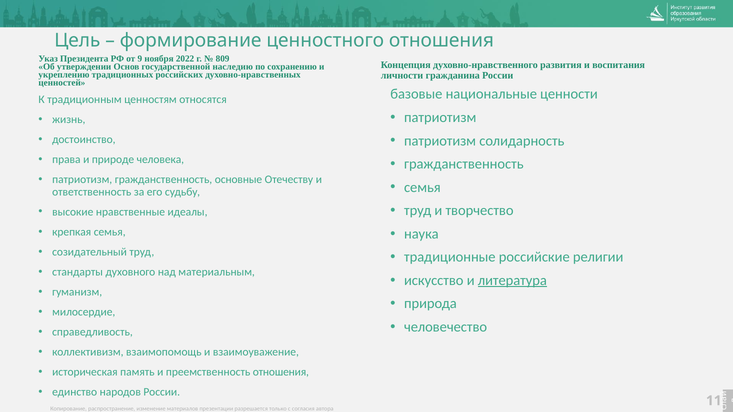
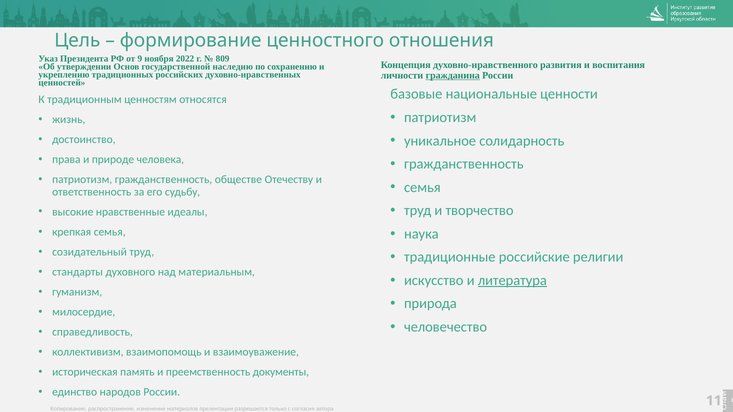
гражданина underline: none -> present
патриотизм at (440, 141): патриотизм -> уникальное
основные: основные -> обществе
преемственность отношения: отношения -> документы
